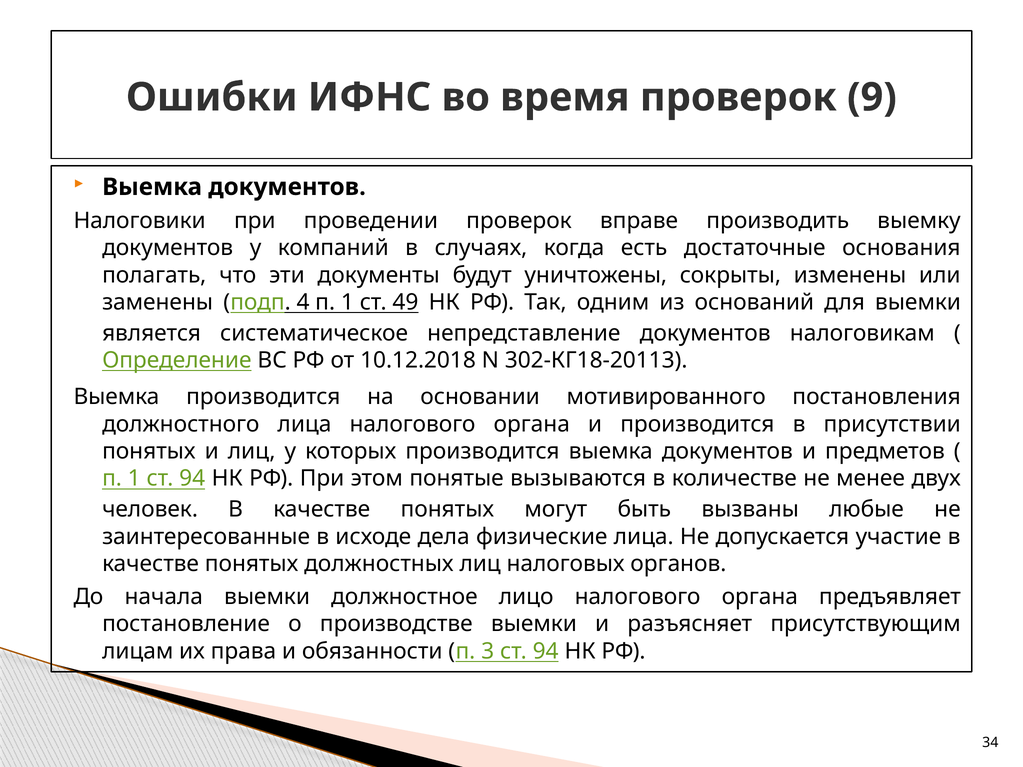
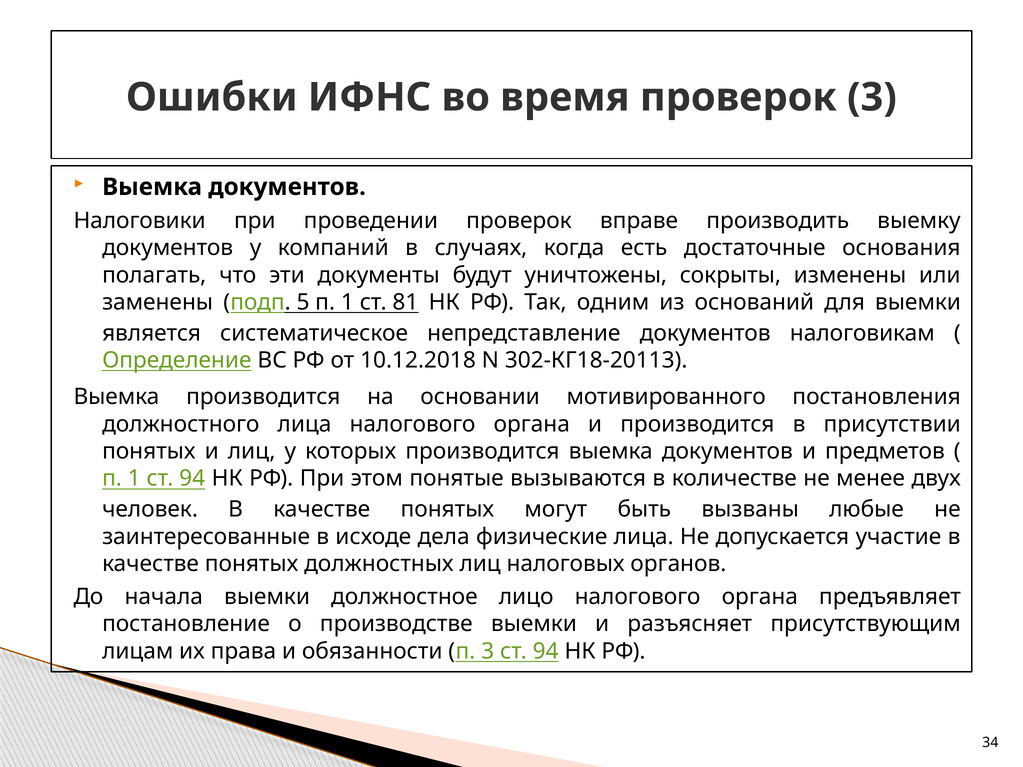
проверок 9: 9 -> 3
4: 4 -> 5
49: 49 -> 81
